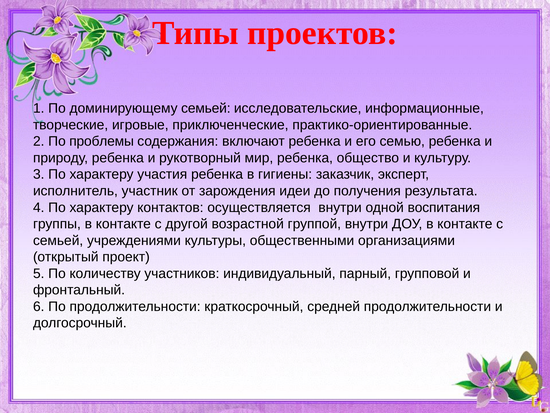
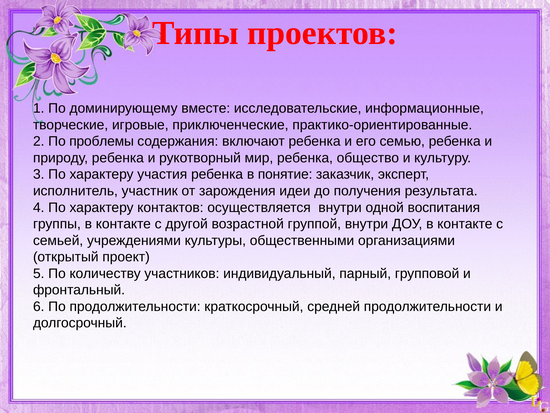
доминирующему семьей: семьей -> вместе
гигиены: гигиены -> понятие
